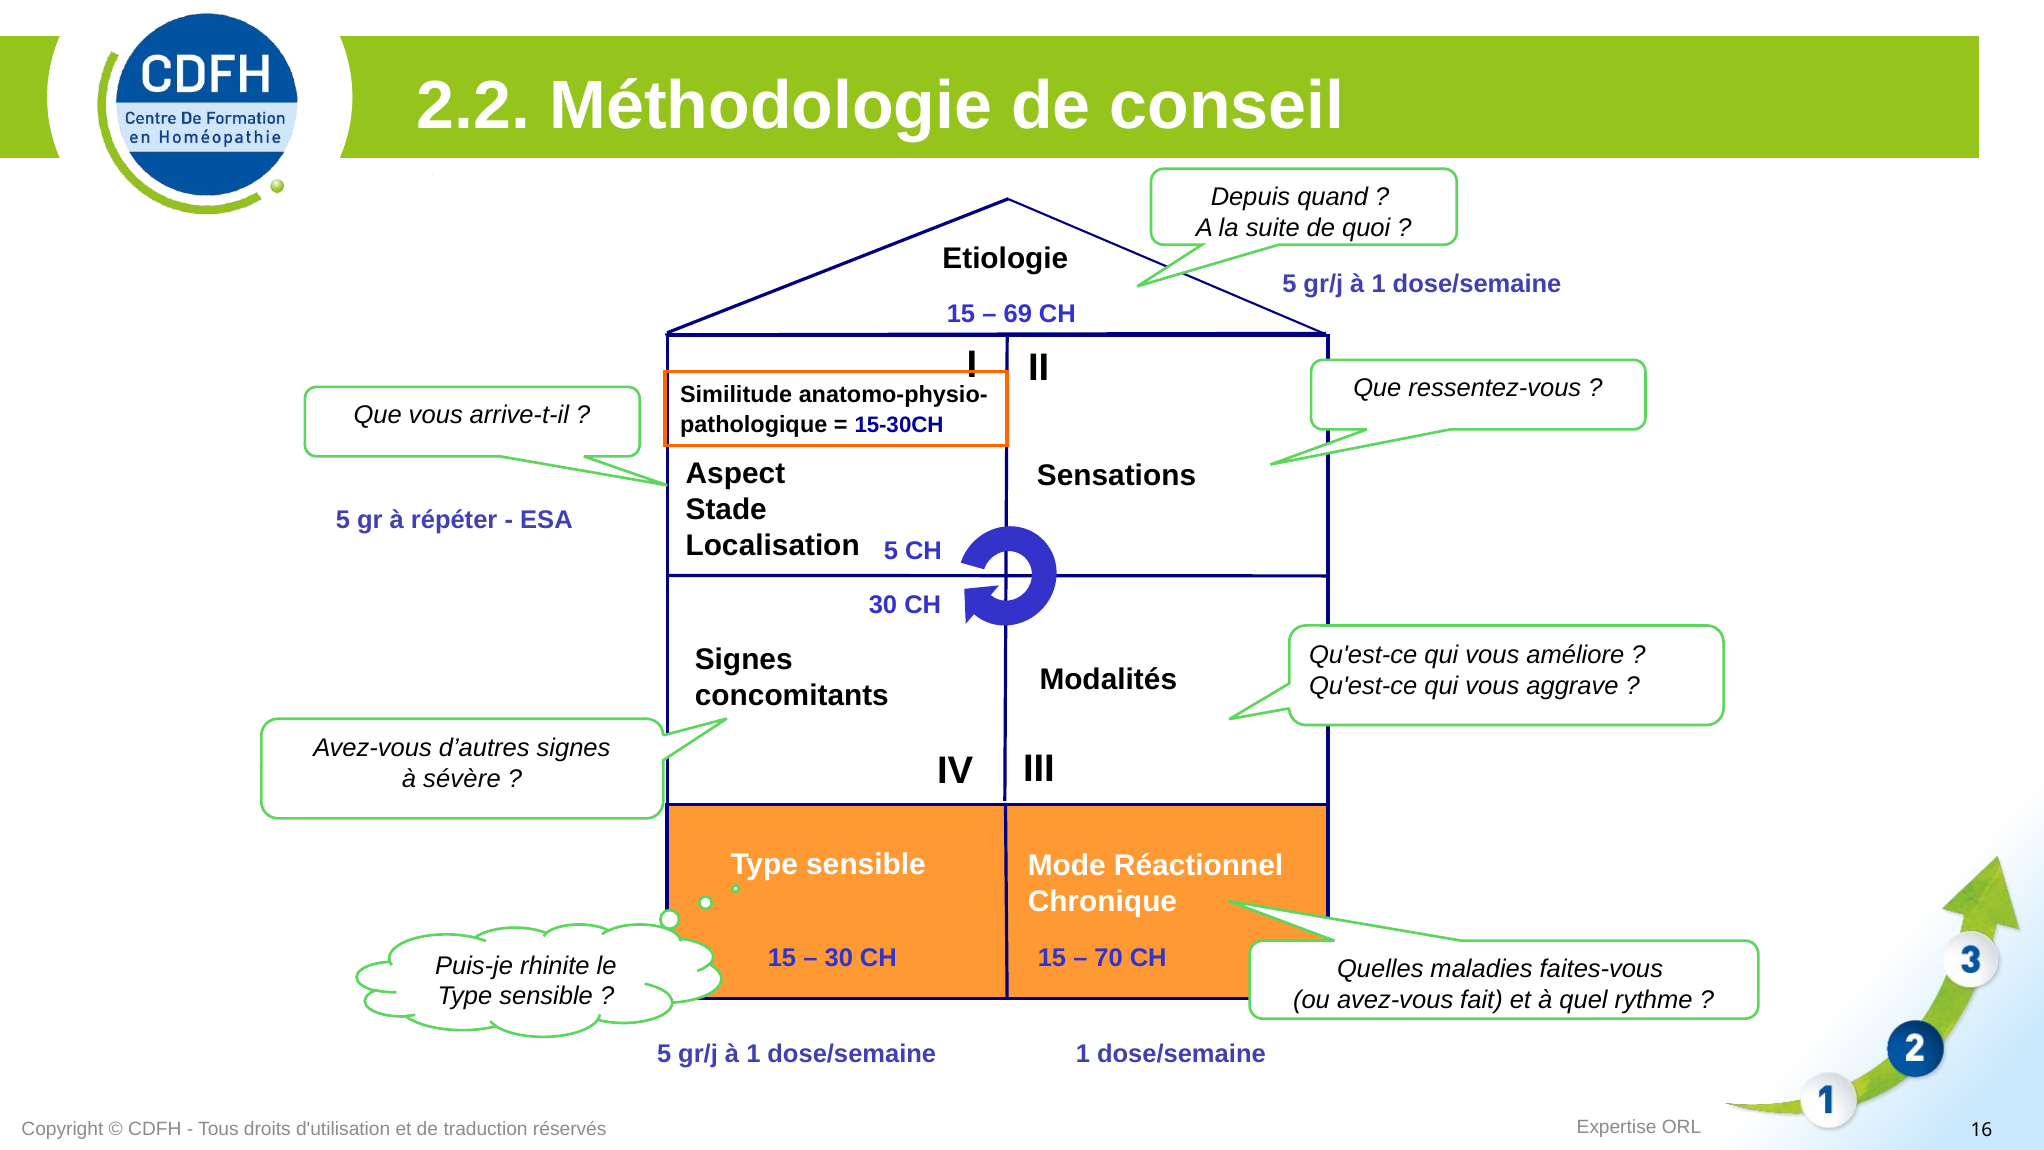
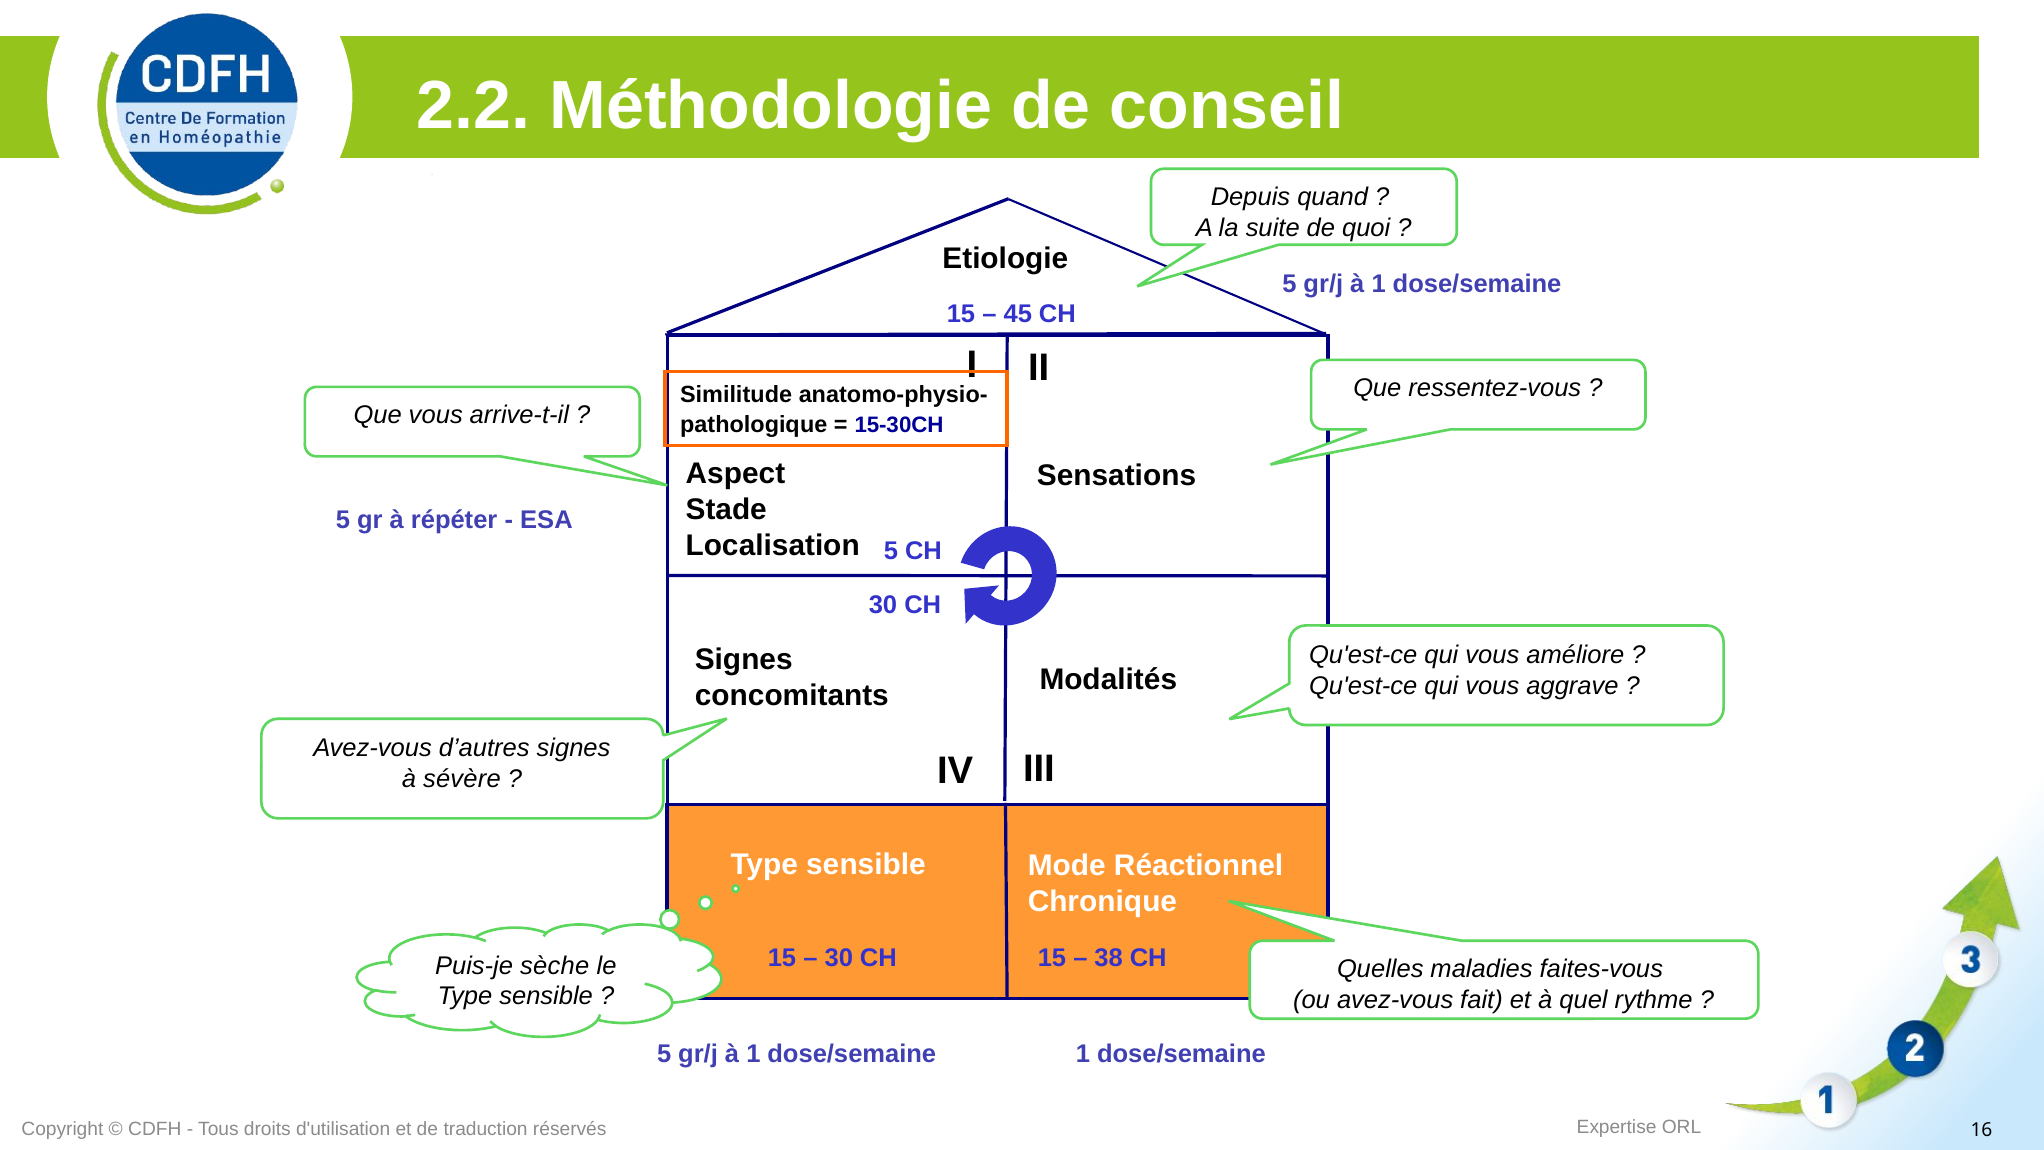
69: 69 -> 45
70: 70 -> 38
rhinite: rhinite -> sèche
